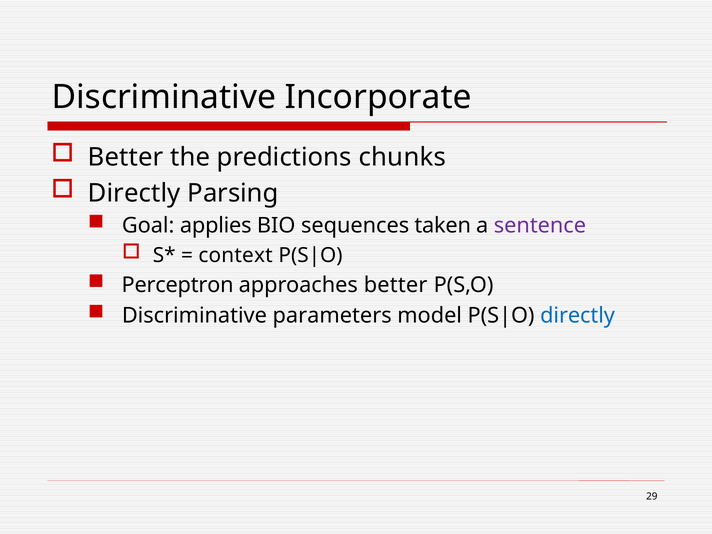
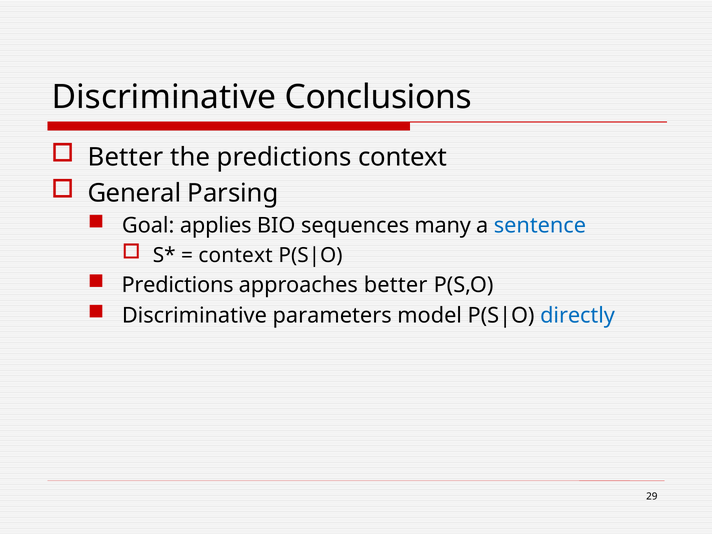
Incorporate: Incorporate -> Conclusions
predictions chunks: chunks -> context
Directly at (134, 193): Directly -> General
taken: taken -> many
sentence colour: purple -> blue
Perceptron at (178, 285): Perceptron -> Predictions
